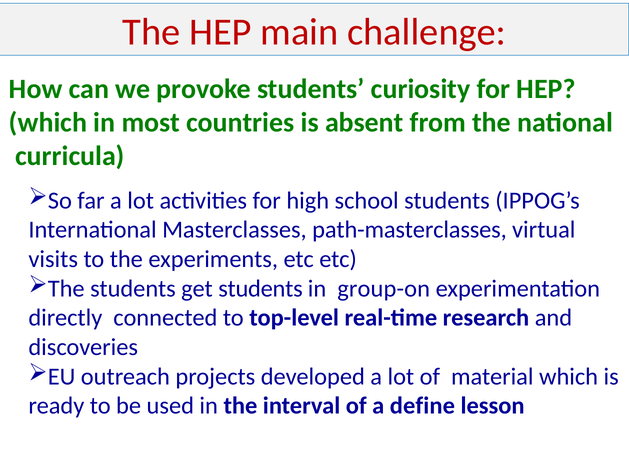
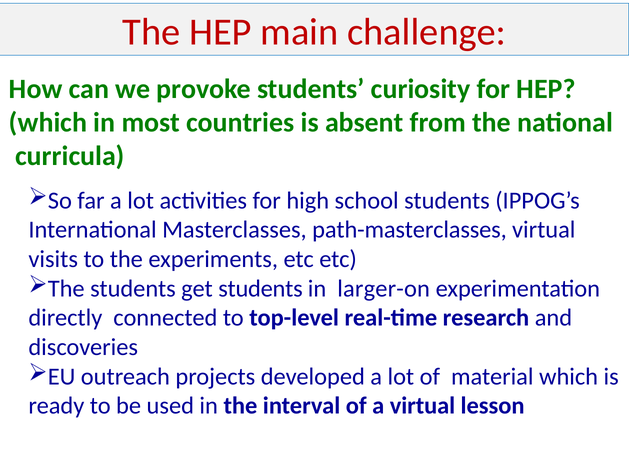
group-on: group-on -> larger-on
a define: define -> virtual
